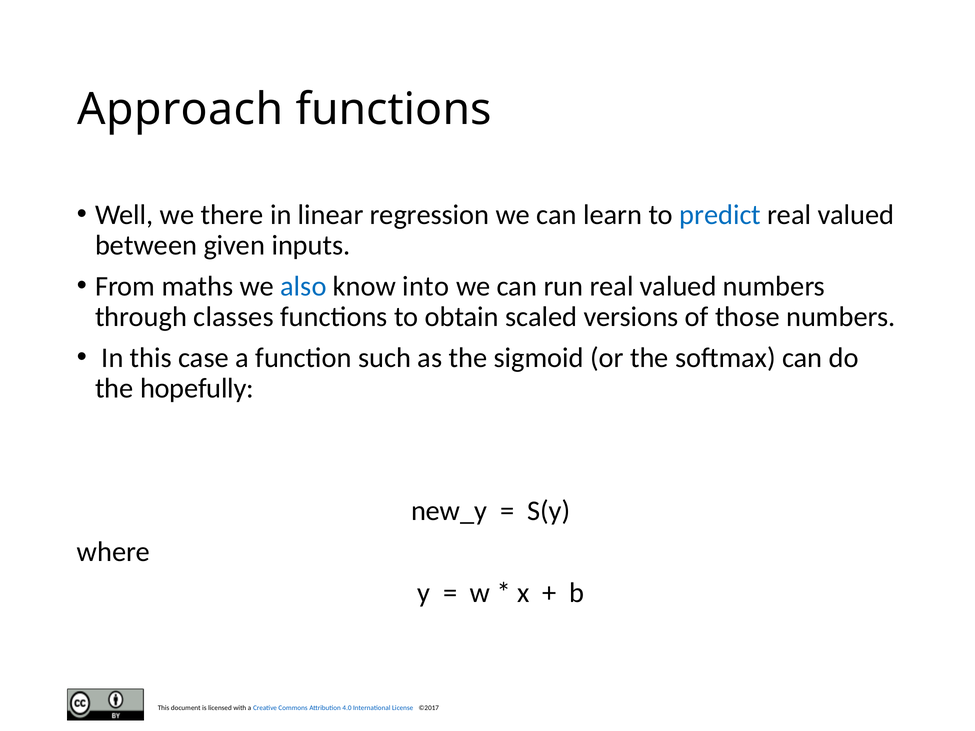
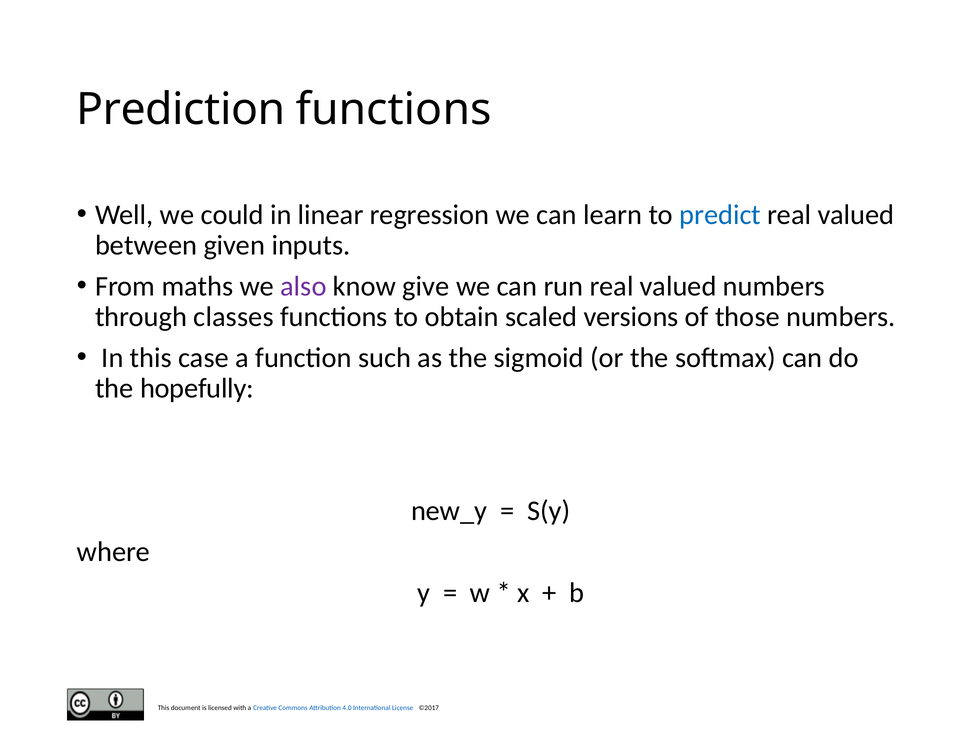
Approach: Approach -> Prediction
there: there -> could
also colour: blue -> purple
into: into -> give
